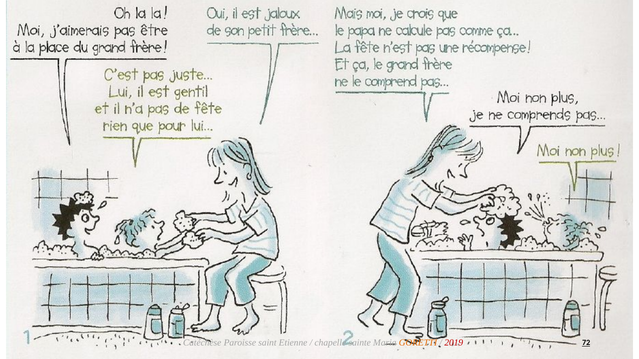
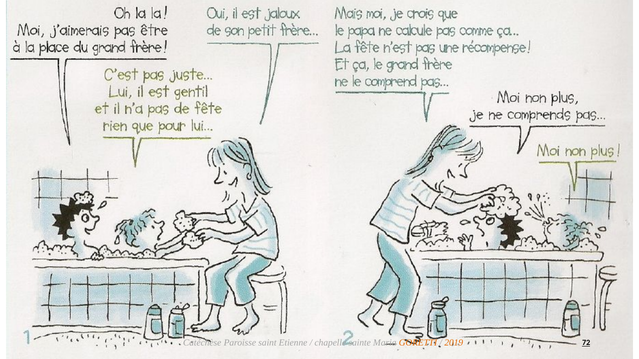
2019 colour: red -> orange
